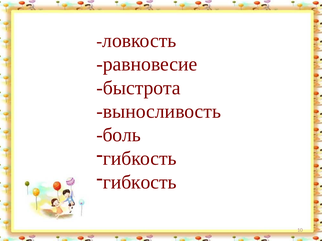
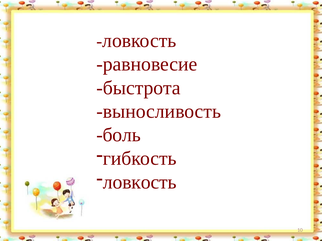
гибкость at (140, 182): гибкость -> ловкость
